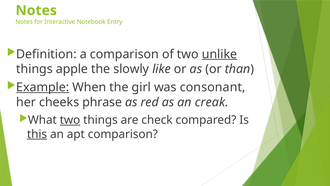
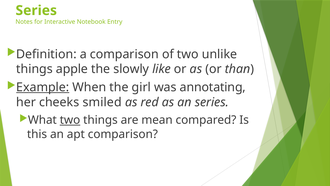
Notes at (36, 10): Notes -> Series
unlike underline: present -> none
consonant: consonant -> annotating
phrase: phrase -> smiled
an creak: creak -> series
check: check -> mean
this underline: present -> none
